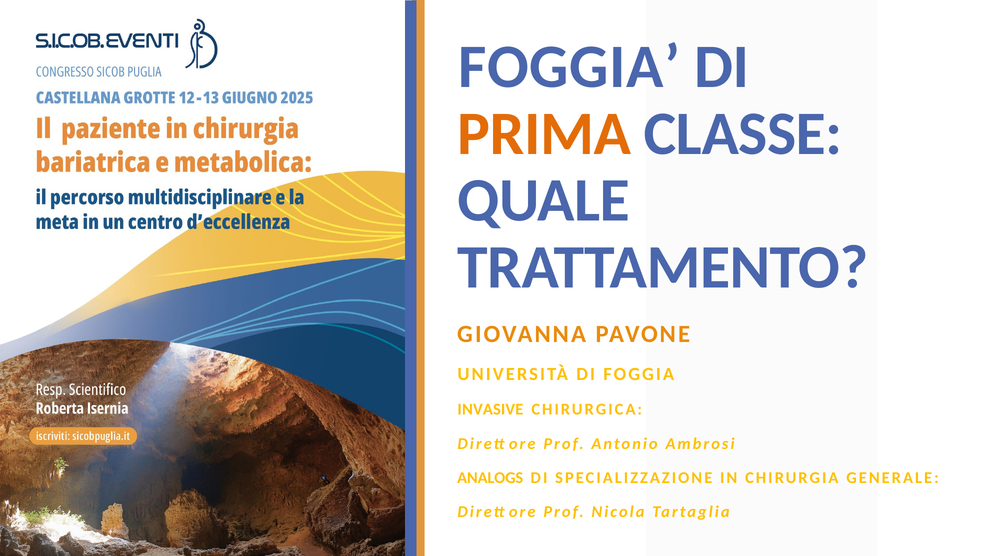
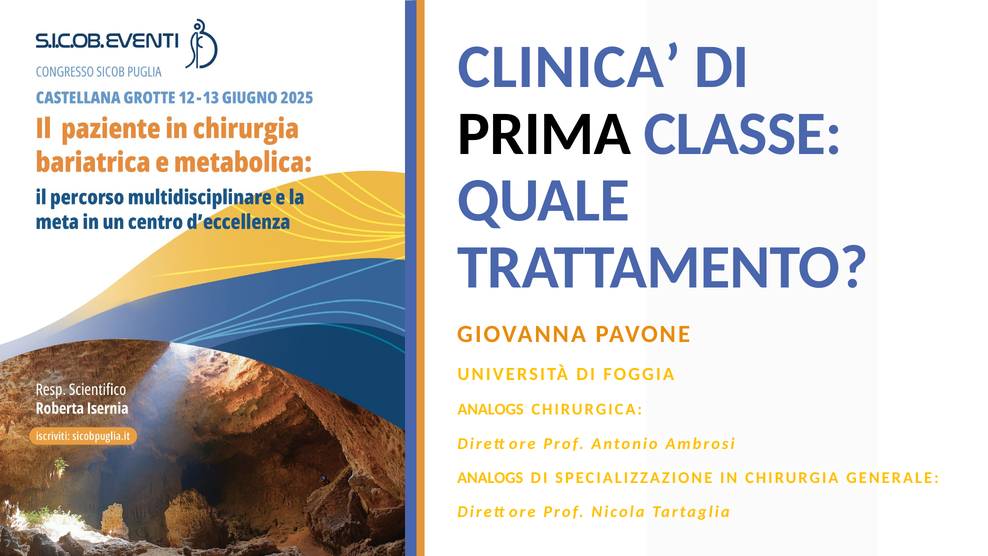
FOGGIA at (569, 67): FOGGIA -> CLINICA
PRIMA colour: orange -> black
INVASIVE at (490, 409): INVASIVE -> ANALOGS
